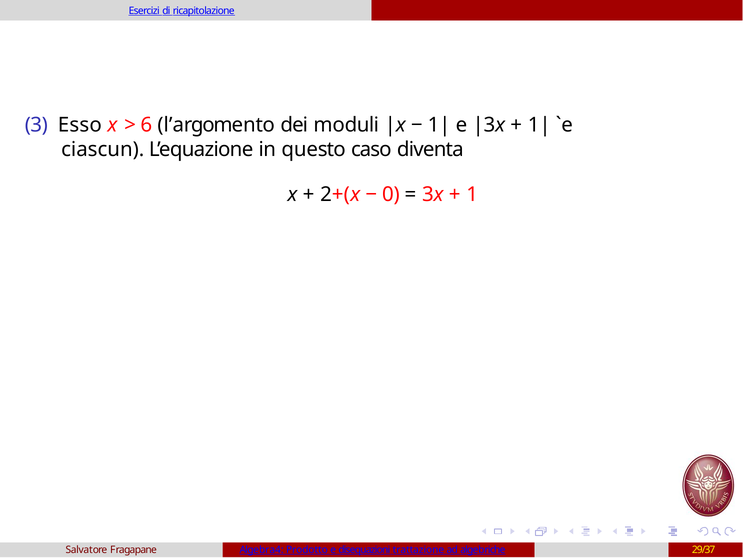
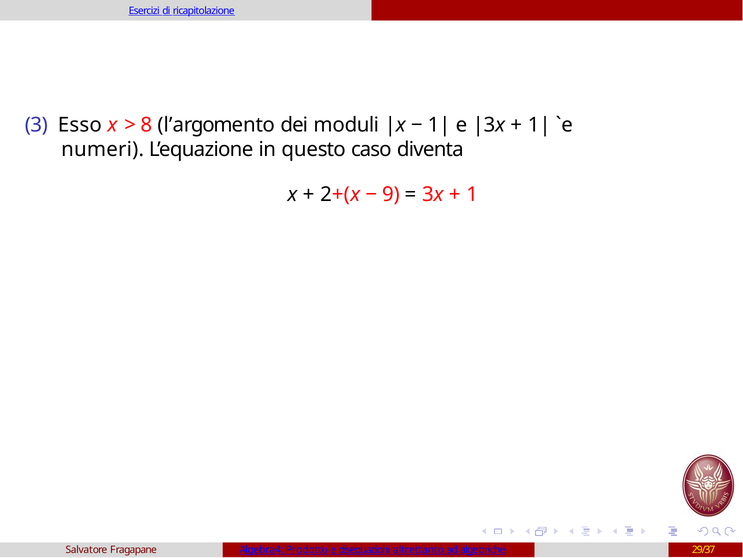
6: 6 -> 8
ciascun: ciascun -> numeri
0: 0 -> 9
trattazione: trattazione -> altrettanto
